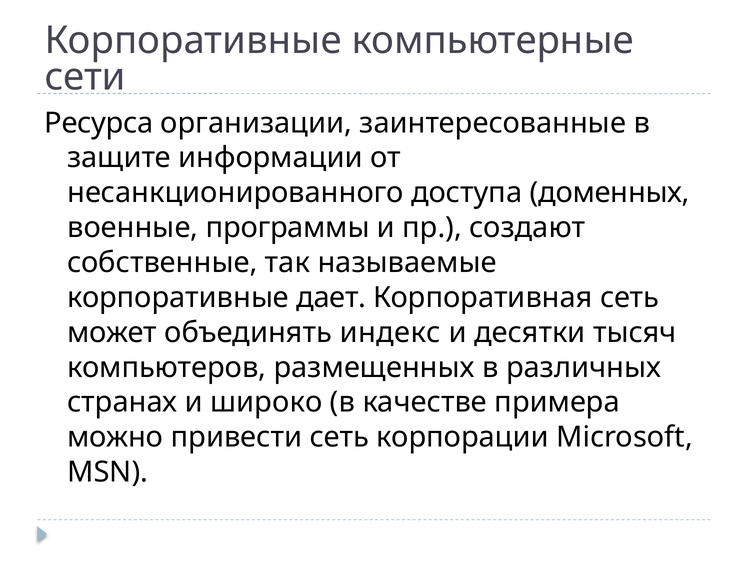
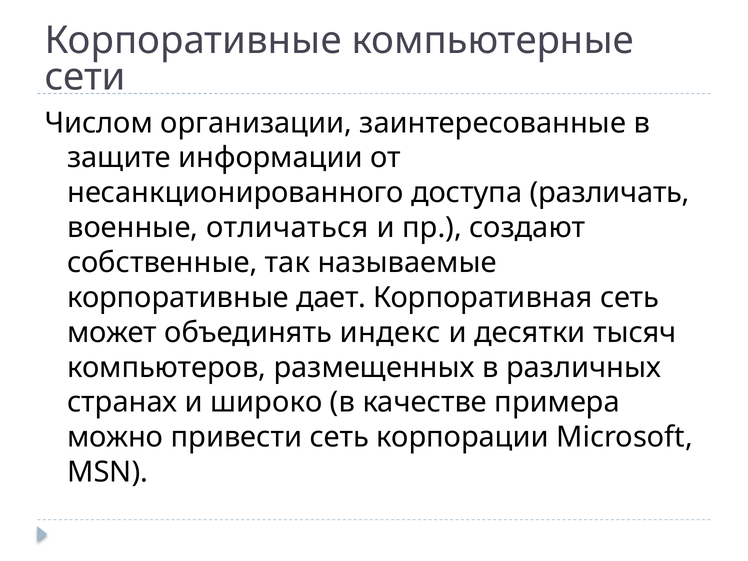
Ресурса: Ресурса -> Числом
доменных: доменных -> различать
программы: программы -> отличаться
